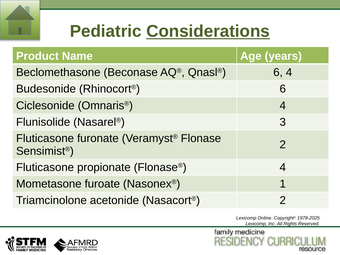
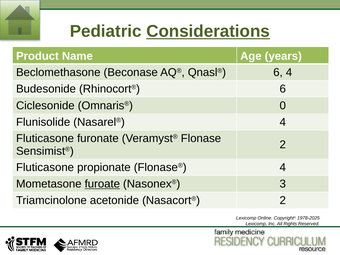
Omnaris® 4: 4 -> 0
Nasarel® 3: 3 -> 4
furoate underline: none -> present
1: 1 -> 3
